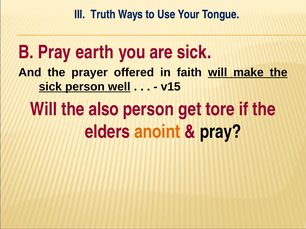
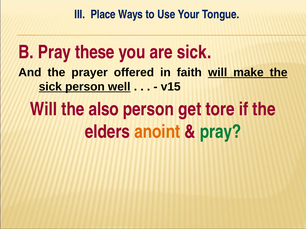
Truth: Truth -> Place
earth: earth -> these
pray at (221, 132) colour: black -> green
